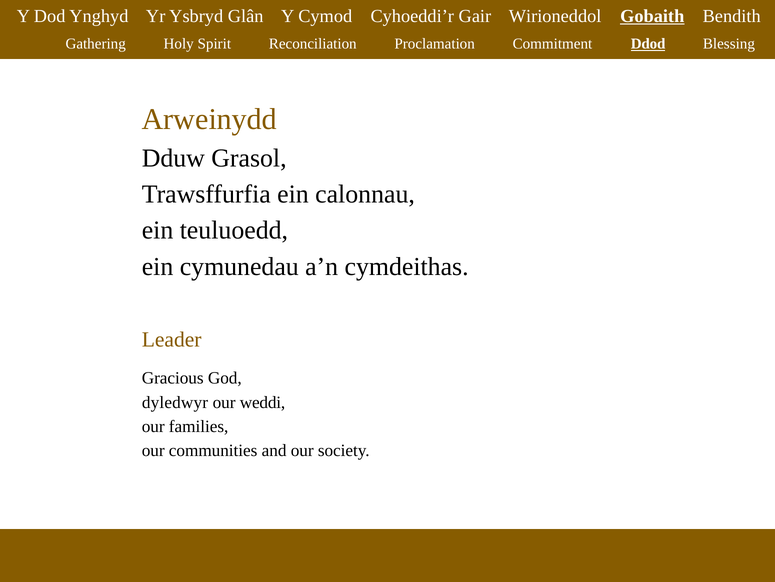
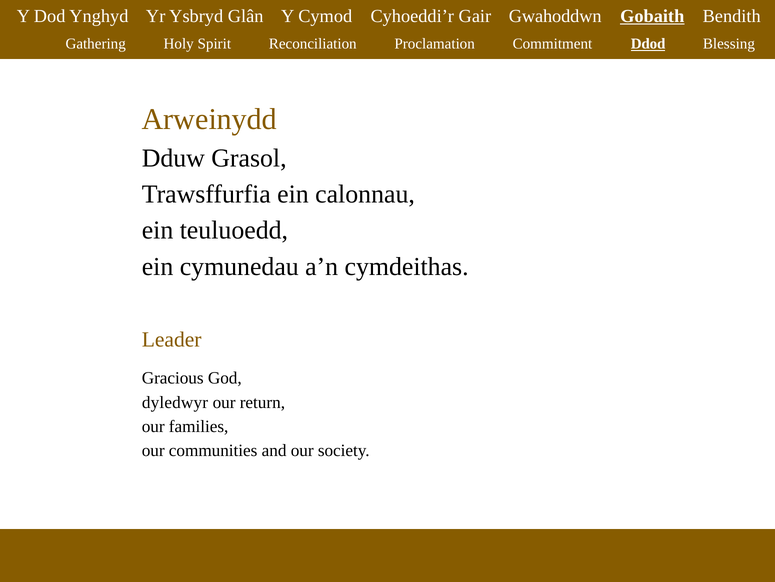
Wirioneddol: Wirioneddol -> Gwahoddwn
weddi: weddi -> return
